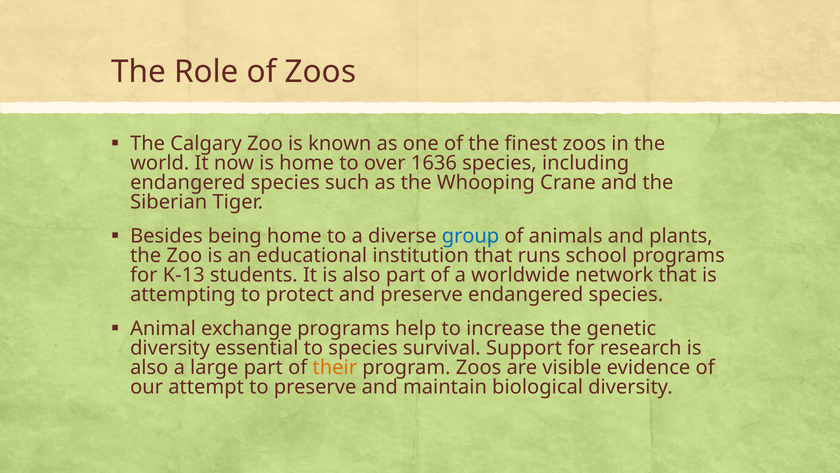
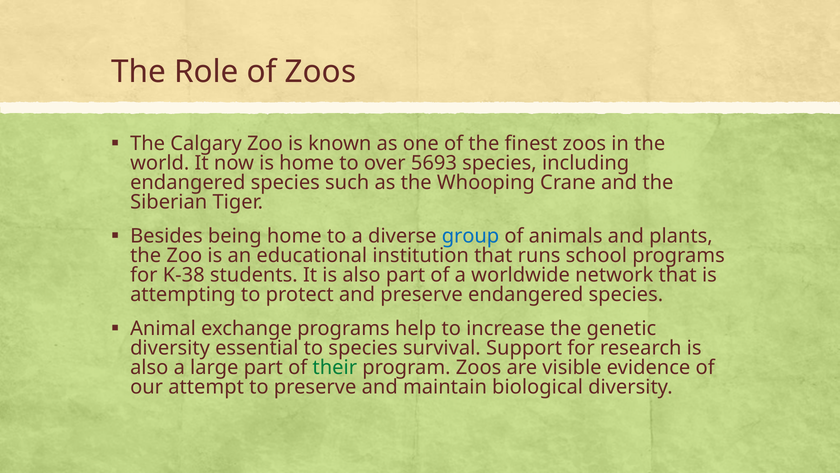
1636: 1636 -> 5693
K-13: K-13 -> K-38
their colour: orange -> green
